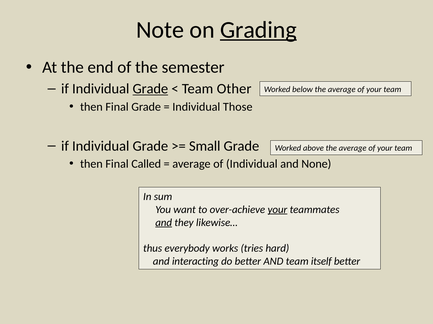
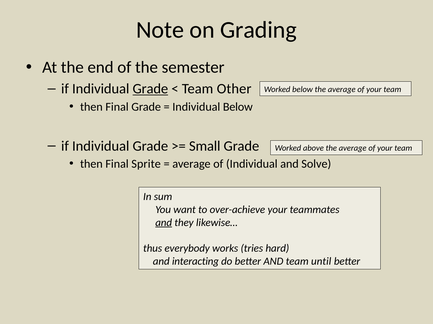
Grading underline: present -> none
Individual Those: Those -> Below
Called: Called -> Sprite
None: None -> Solve
your at (277, 210) underline: present -> none
itself: itself -> until
